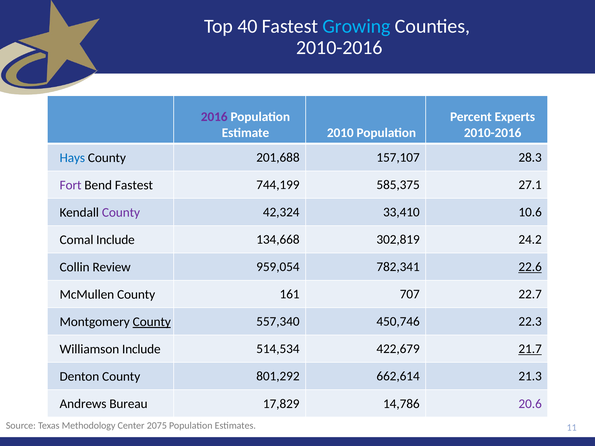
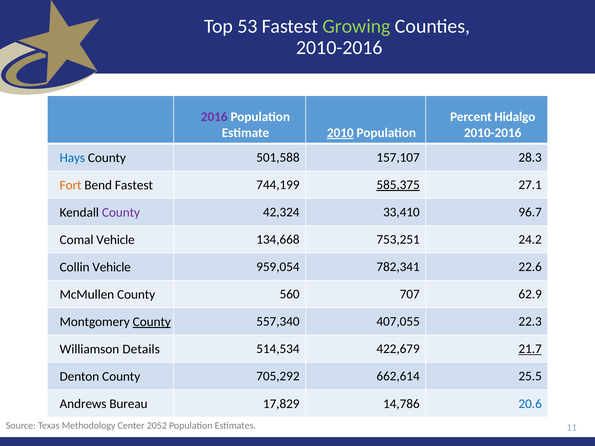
40: 40 -> 53
Growing colour: light blue -> light green
Experts: Experts -> Hidalgo
2010 underline: none -> present
201,688: 201,688 -> 501,588
Fort colour: purple -> orange
585,375 underline: none -> present
10.6: 10.6 -> 96.7
Comal Include: Include -> Vehicle
302,819: 302,819 -> 753,251
Collin Review: Review -> Vehicle
22.6 underline: present -> none
161: 161 -> 560
22.7: 22.7 -> 62.9
450,746: 450,746 -> 407,055
Williamson Include: Include -> Details
801,292: 801,292 -> 705,292
21.3: 21.3 -> 25.5
20.6 colour: purple -> blue
2075: 2075 -> 2052
